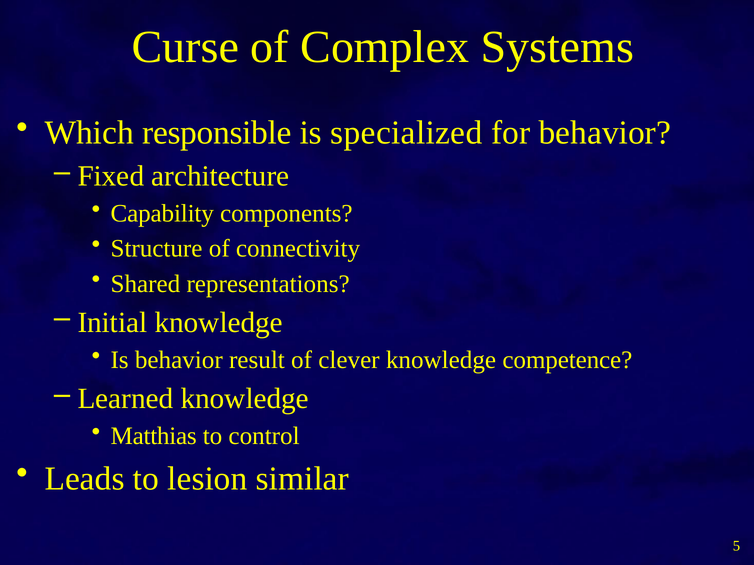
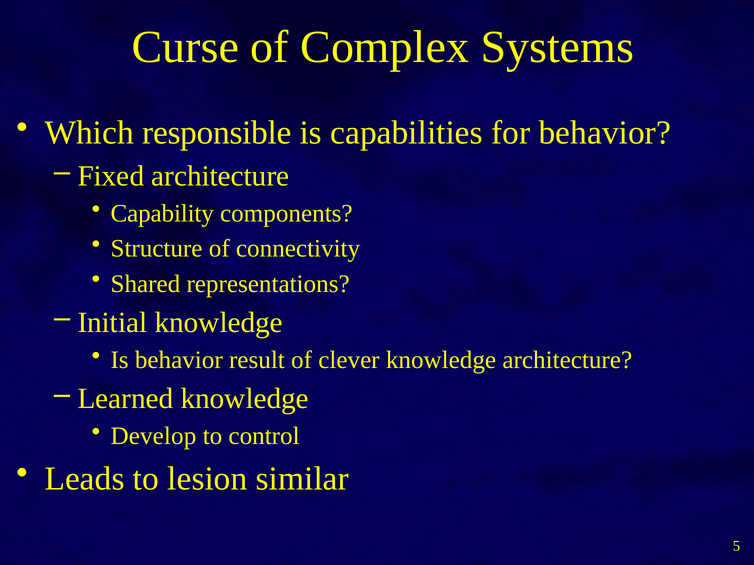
specialized: specialized -> capabilities
knowledge competence: competence -> architecture
Matthias: Matthias -> Develop
